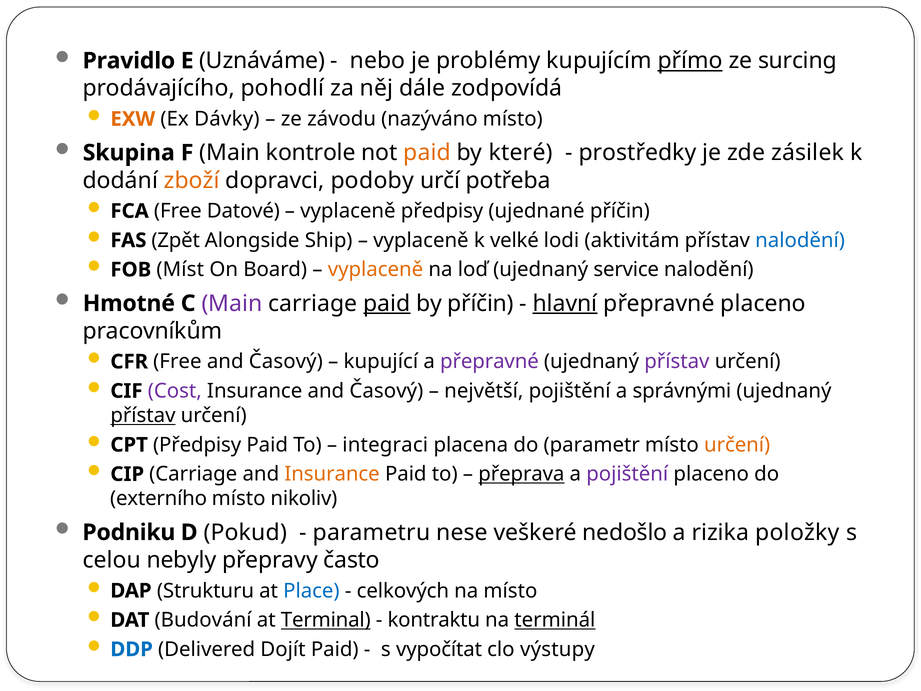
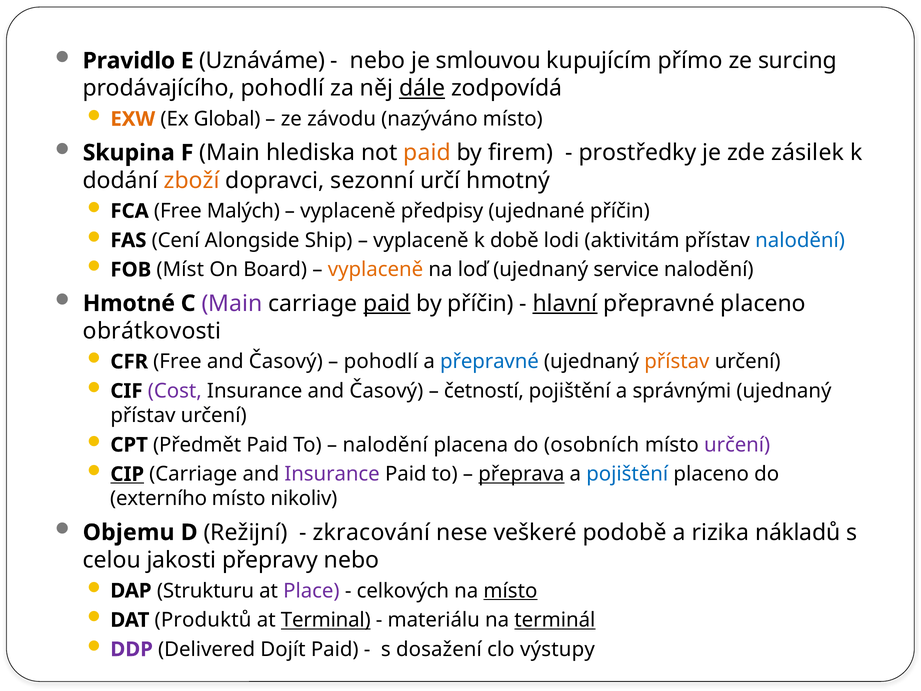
problémy: problémy -> smlouvou
přímo underline: present -> none
dále underline: none -> present
Dávky: Dávky -> Global
kontrole: kontrole -> hlediska
které: které -> firem
podoby: podoby -> sezonní
potřeba: potřeba -> hmotný
Datové: Datové -> Malých
Zpět: Zpět -> Cení
velké: velké -> době
pracovníkům: pracovníkům -> obrátkovosti
kupující at (381, 362): kupující -> pohodlí
přepravné at (489, 362) colour: purple -> blue
přístav at (677, 362) colour: purple -> orange
největší: největší -> četností
přístav at (143, 415) underline: present -> none
CPT Předpisy: Předpisy -> Předmět
integraci at (385, 445): integraci -> nalodění
parametr: parametr -> osobních
určení at (737, 445) colour: orange -> purple
CIP underline: none -> present
Insurance at (332, 474) colour: orange -> purple
pojištění at (627, 474) colour: purple -> blue
Podniku: Podniku -> Objemu
Pokud: Pokud -> Režijní
parametru: parametru -> zkracování
nedošlo: nedošlo -> podobě
položky: položky -> nákladů
nebyly: nebyly -> jakosti
přepravy často: často -> nebo
Place colour: blue -> purple
místo at (510, 591) underline: none -> present
Budování: Budování -> Produktů
kontraktu: kontraktu -> materiálu
DDP colour: blue -> purple
vypočítat: vypočítat -> dosažení
